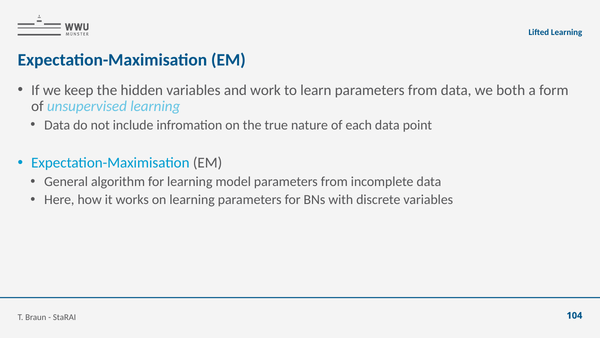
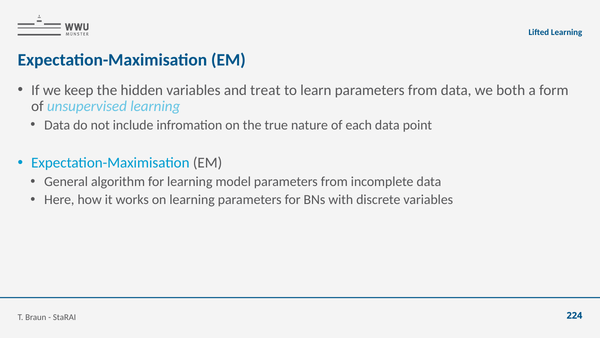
work: work -> treat
104: 104 -> 224
